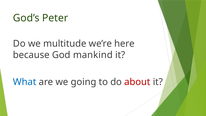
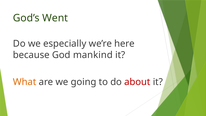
Peter: Peter -> Went
multitude: multitude -> especially
What colour: blue -> orange
